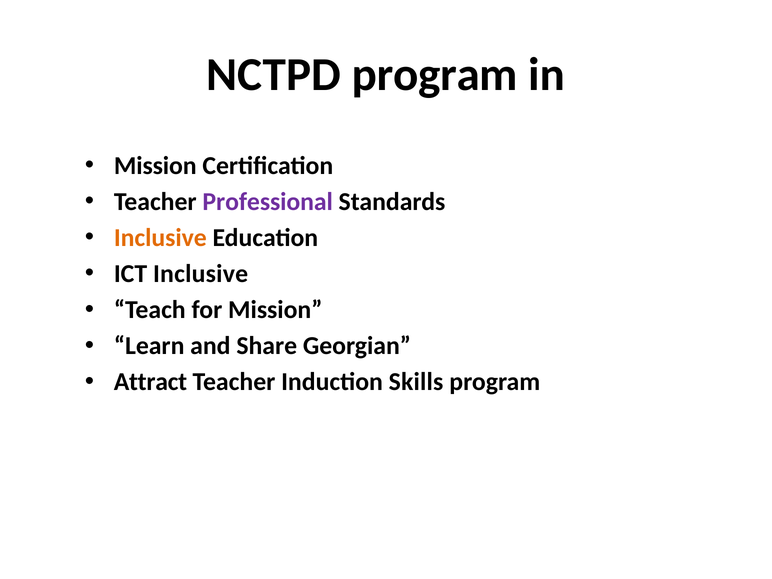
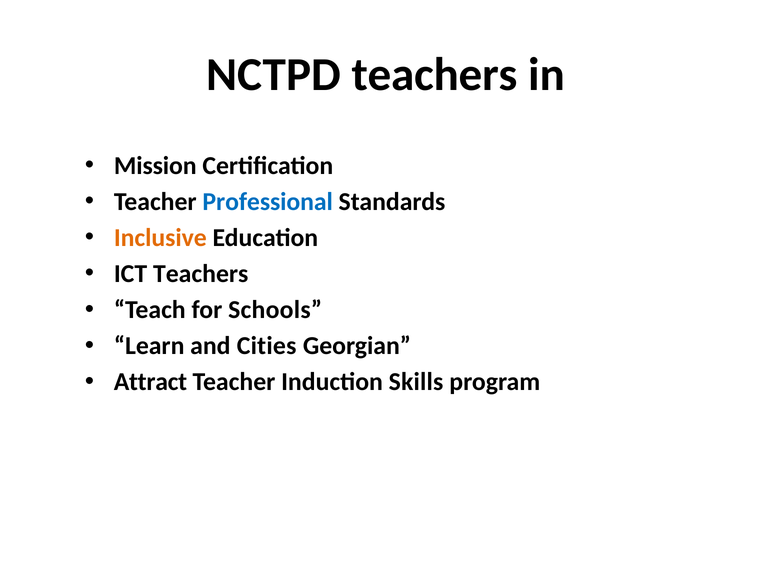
NCTPD program: program -> teachers
Professional colour: purple -> blue
ICT Inclusive: Inclusive -> Teachers
for Mission: Mission -> Schools
Share: Share -> Cities
